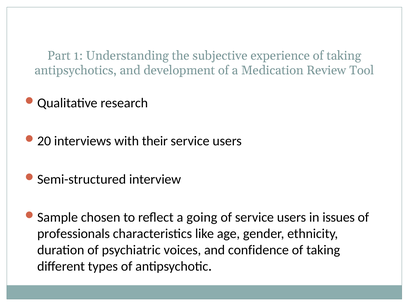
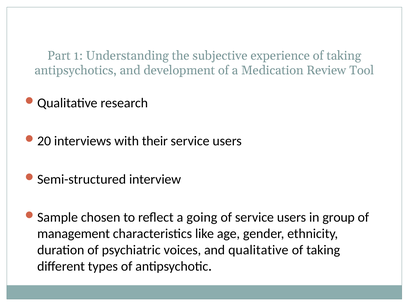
issues: issues -> group
professionals: professionals -> management
confidence: confidence -> qualitative
